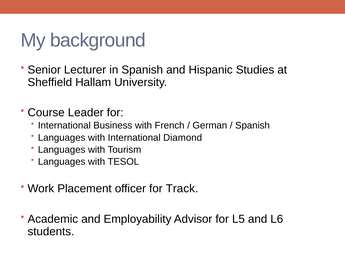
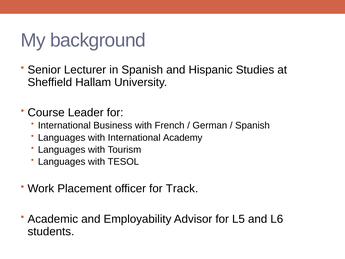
Diamond: Diamond -> Academy
